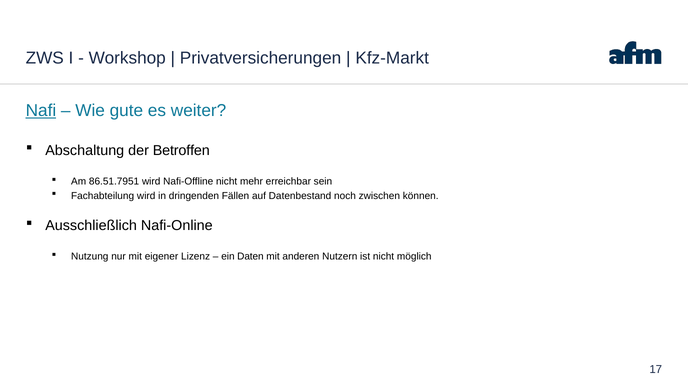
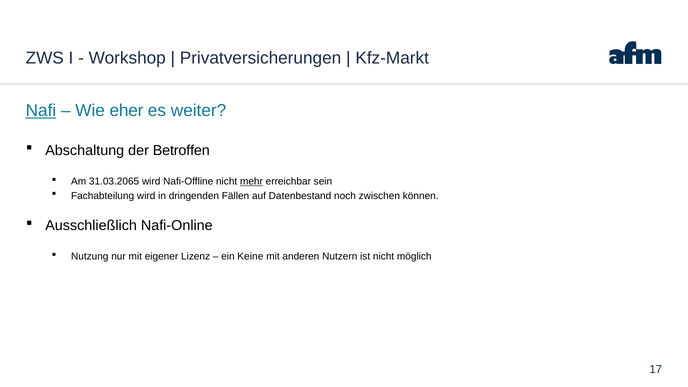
gute: gute -> eher
86.51.7951: 86.51.7951 -> 31.03.2065
mehr underline: none -> present
Daten: Daten -> Keine
